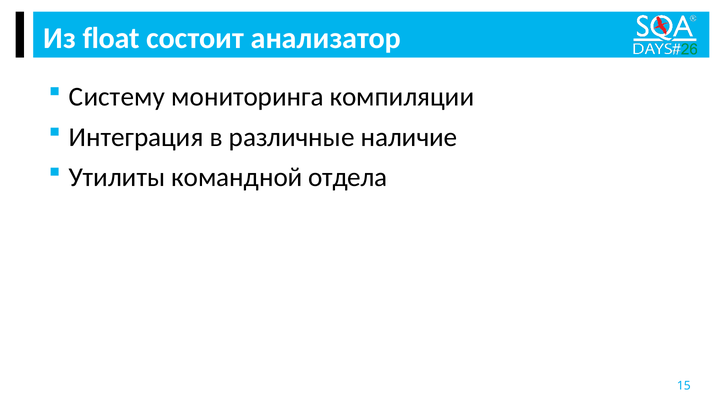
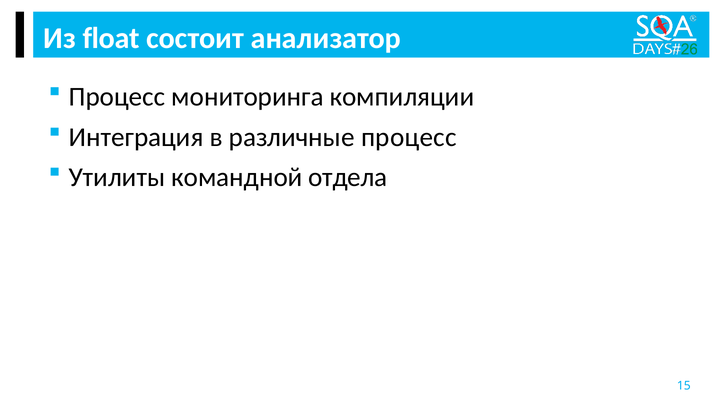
Систему at (117, 97): Систему -> Процесс
различные наличие: наличие -> процесс
